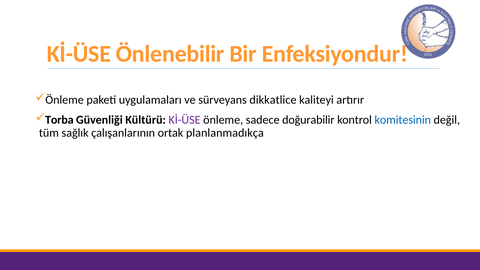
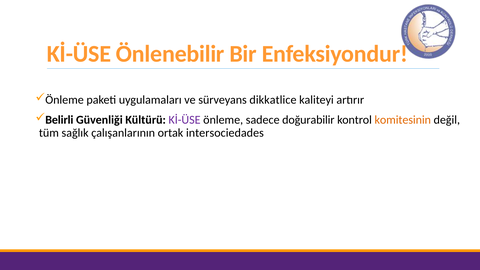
Torba: Torba -> Belirli
komitesinin colour: blue -> orange
planlanmadıkça: planlanmadıkça -> intersociedades
